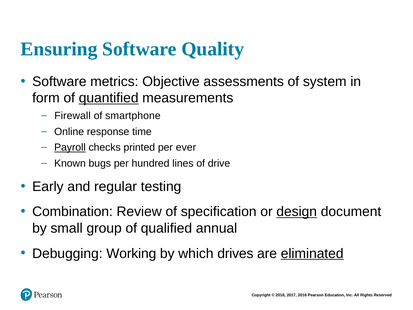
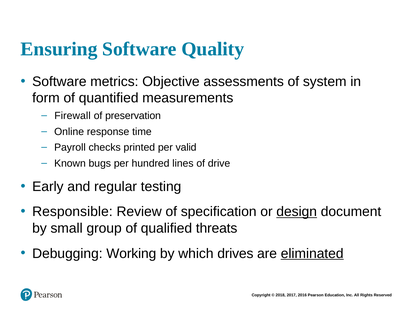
quantified underline: present -> none
smartphone: smartphone -> preservation
Payroll underline: present -> none
ever: ever -> valid
Combination: Combination -> Responsible
annual: annual -> threats
